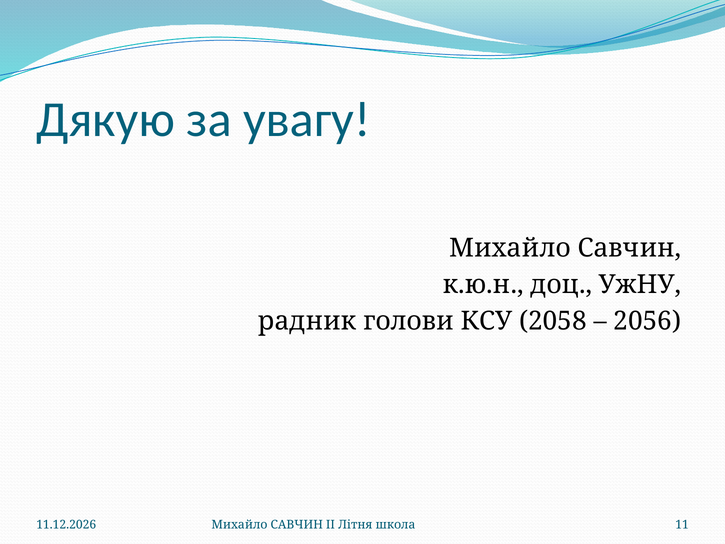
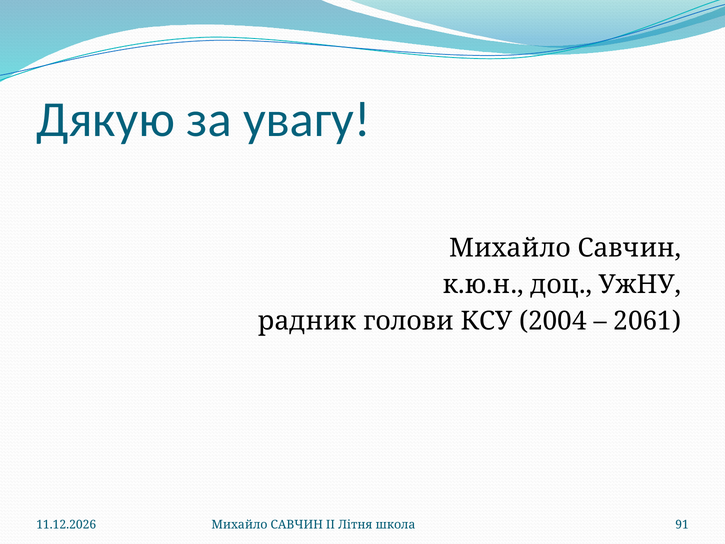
2058: 2058 -> 2004
2056: 2056 -> 2061
11: 11 -> 91
